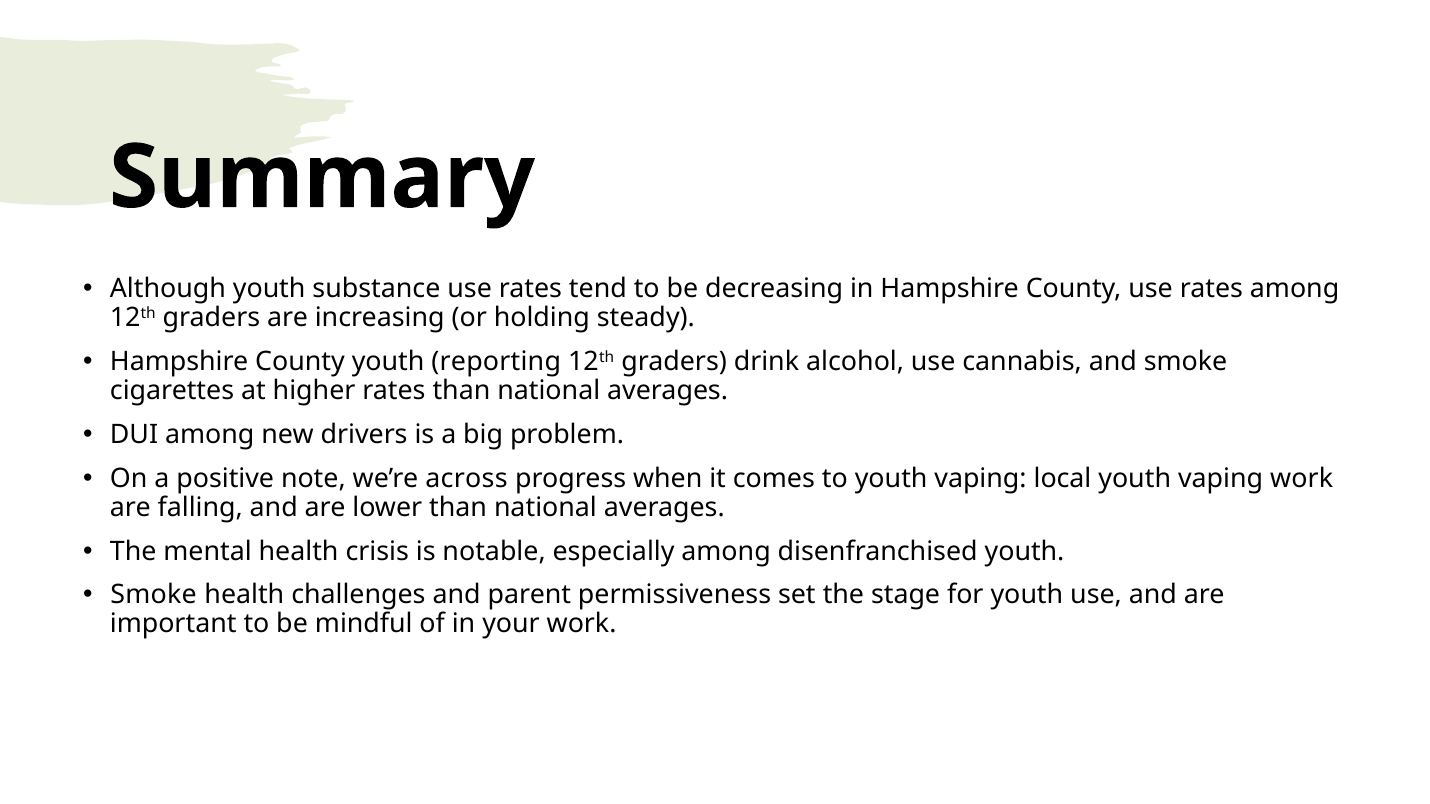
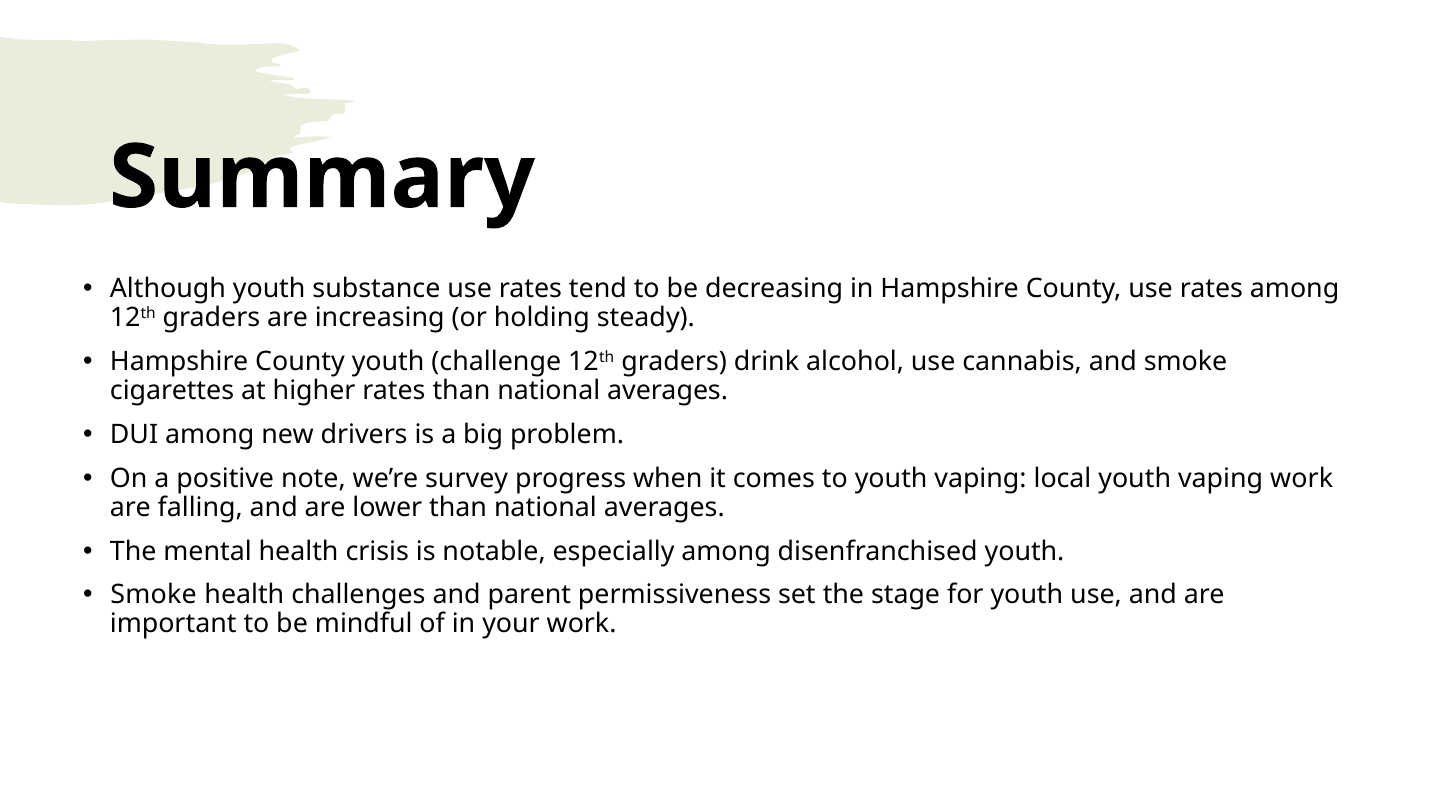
reporting: reporting -> challenge
across: across -> survey
